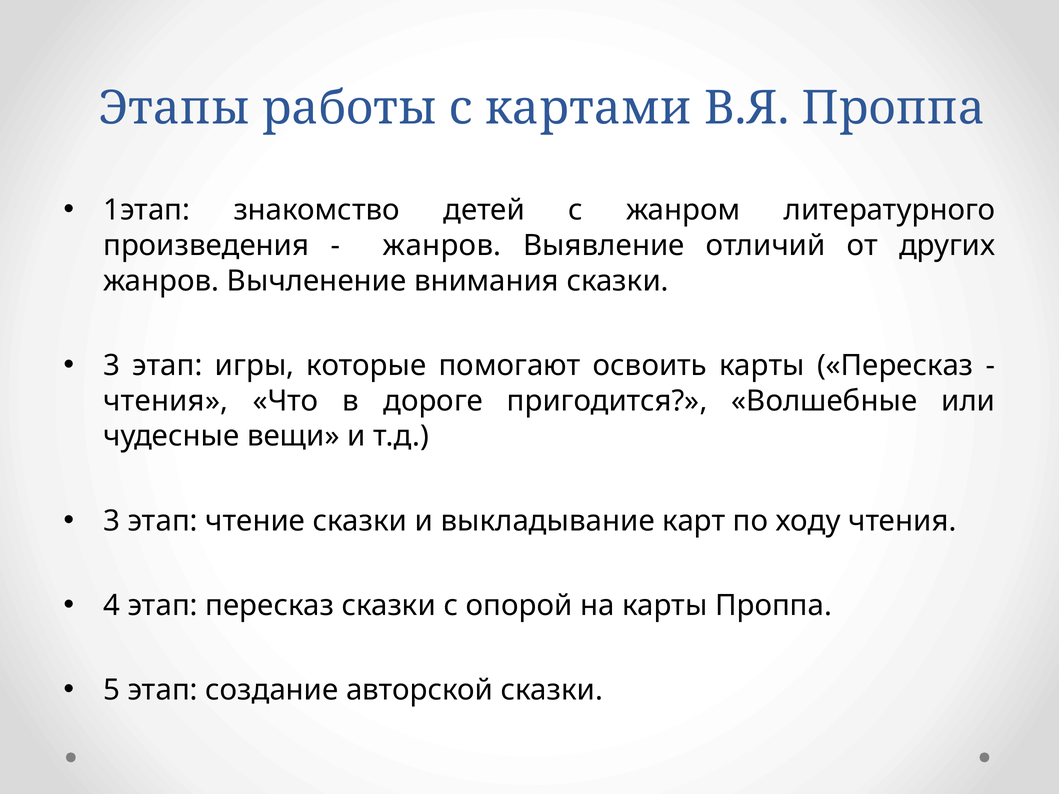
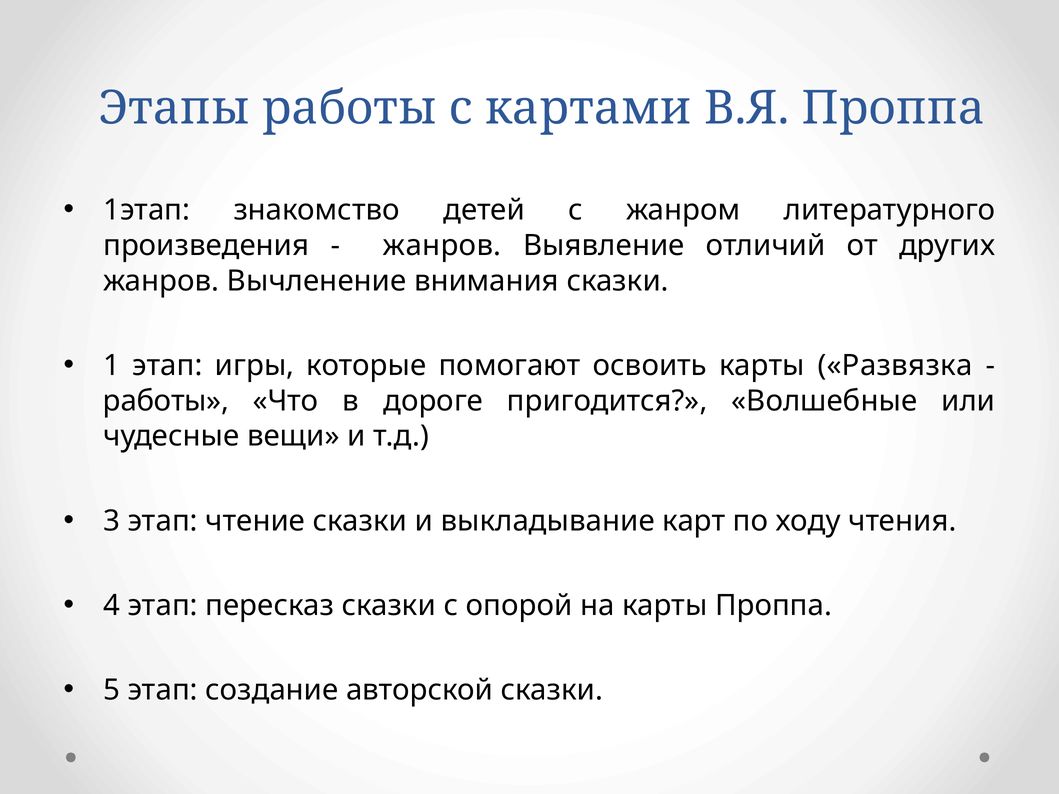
3 at (112, 366): 3 -> 1
карты Пересказ: Пересказ -> Развязка
чтения at (166, 401): чтения -> работы
